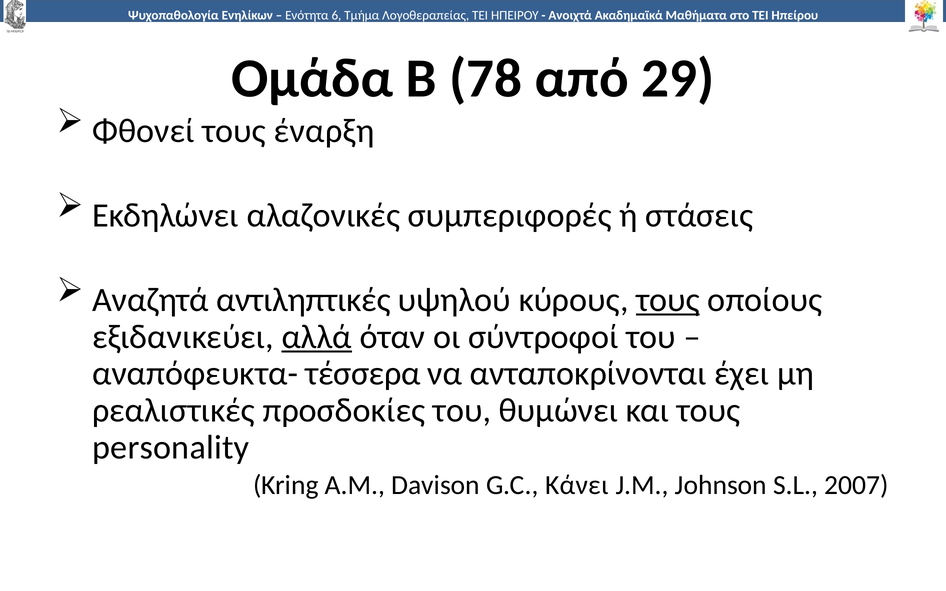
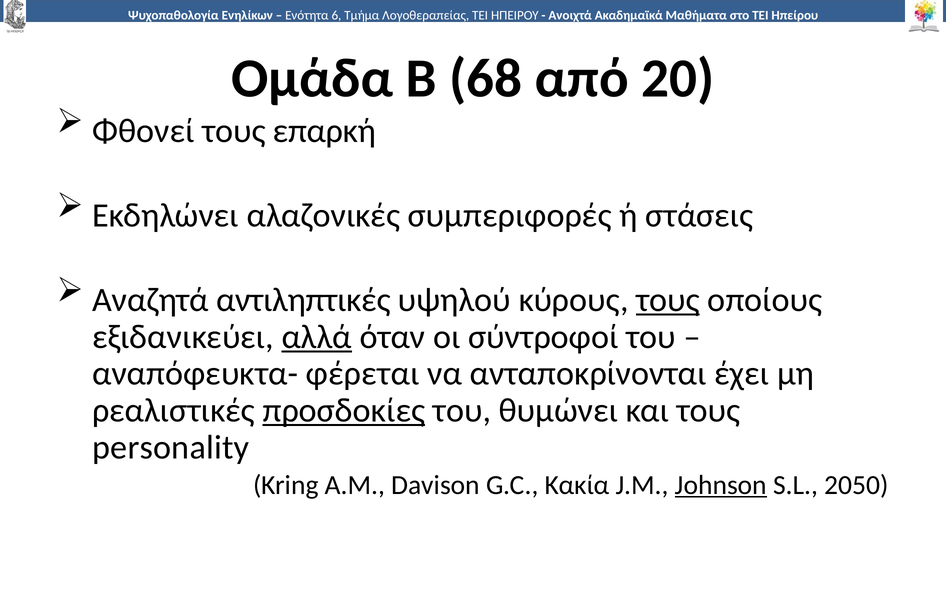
78: 78 -> 68
29: 29 -> 20
έναρξη: έναρξη -> επαρκή
τέσσερα: τέσσερα -> φέρεται
προσδοκίες underline: none -> present
Κάνει: Κάνει -> Κακία
Johnson underline: none -> present
2007: 2007 -> 2050
